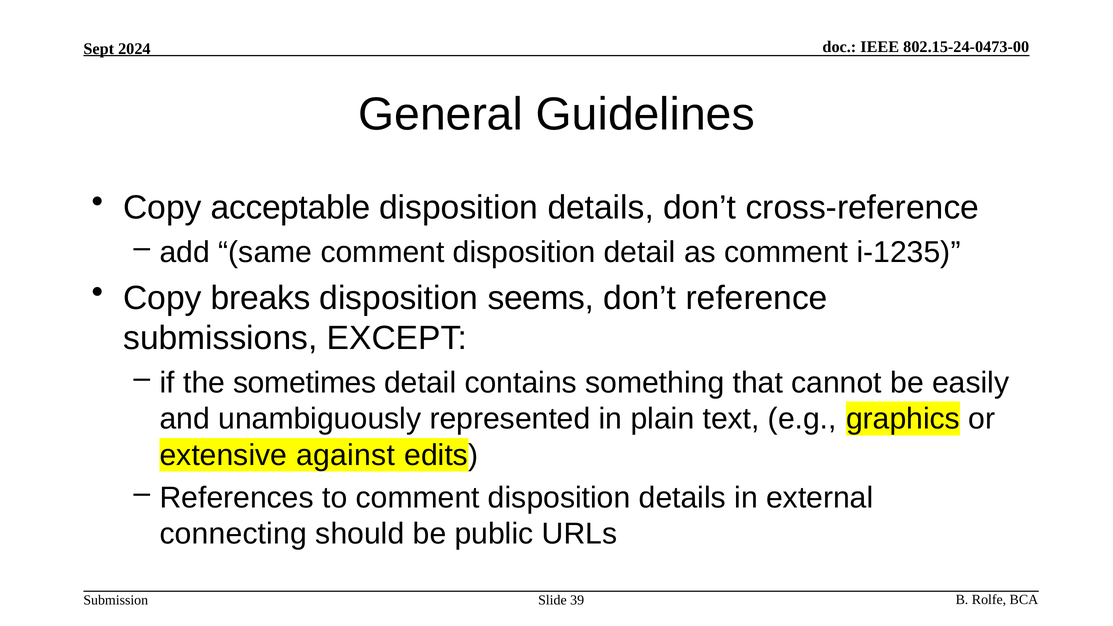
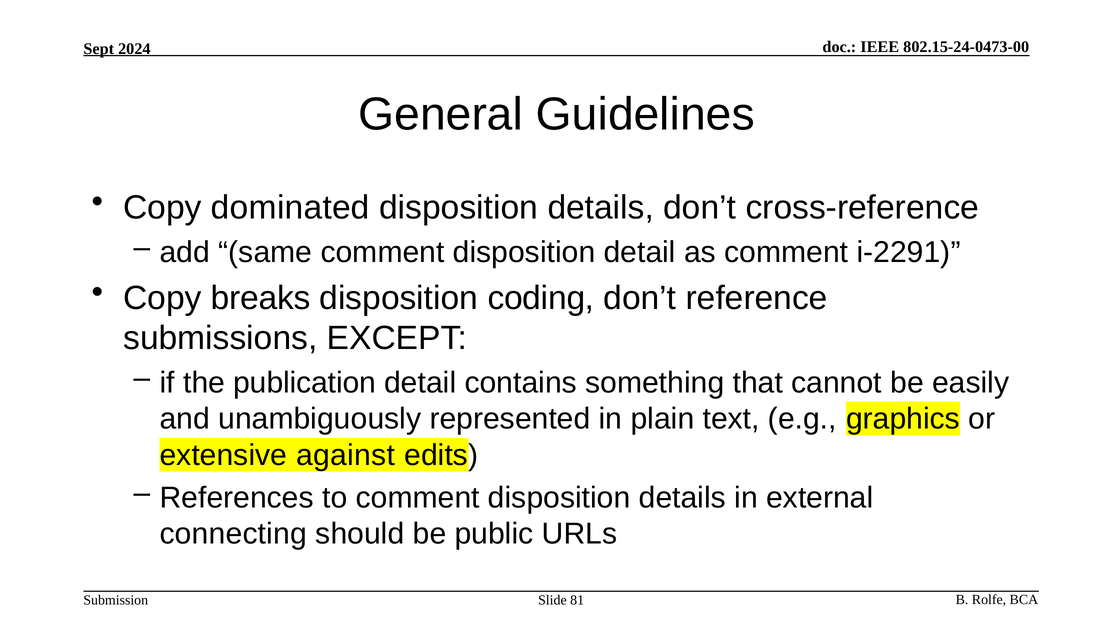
acceptable: acceptable -> dominated
i-1235: i-1235 -> i-2291
seems: seems -> coding
sometimes: sometimes -> publication
39: 39 -> 81
